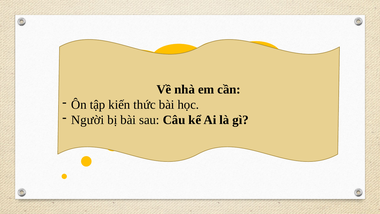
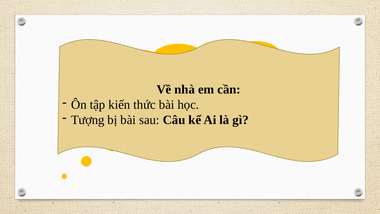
Người: Người -> Tượng
